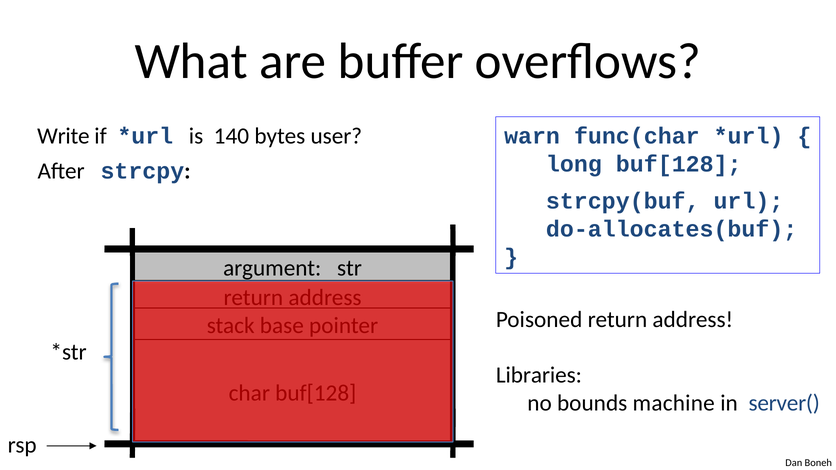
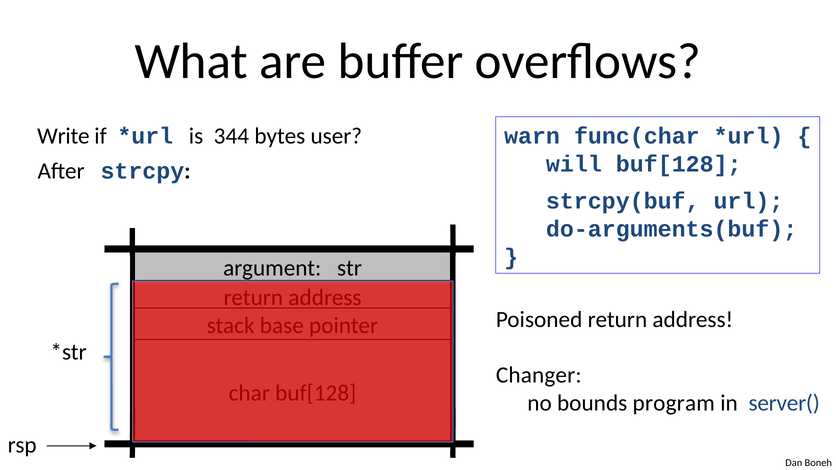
140: 140 -> 344
long: long -> will
do-allocates(buf: do-allocates(buf -> do-arguments(buf
Libraries: Libraries -> Changer
machine: machine -> program
